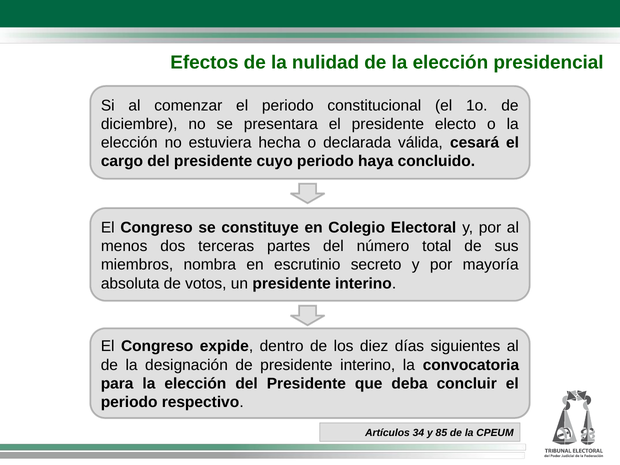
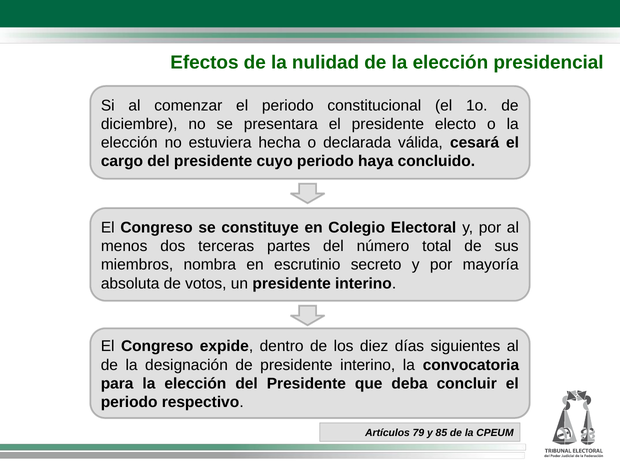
34: 34 -> 79
